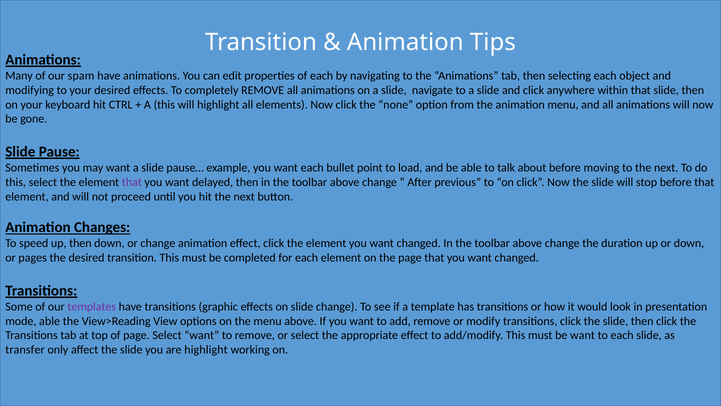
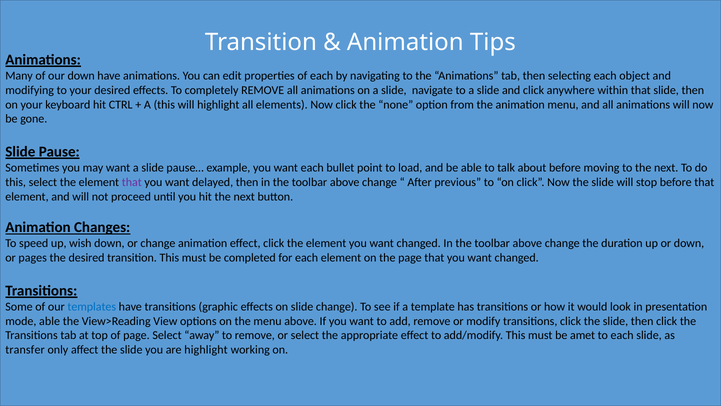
our spam: spam -> down
up then: then -> wish
templates colour: purple -> blue
Select want: want -> away
be want: want -> amet
